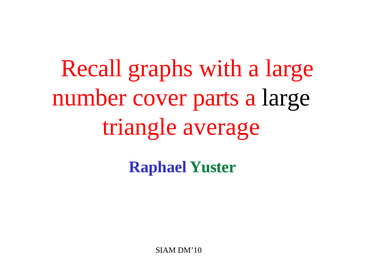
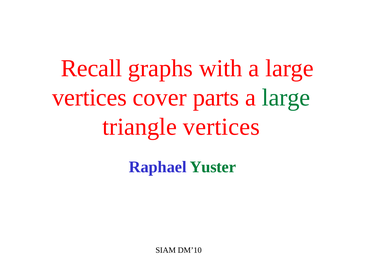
number at (89, 97): number -> vertices
large at (286, 97) colour: black -> green
triangle average: average -> vertices
